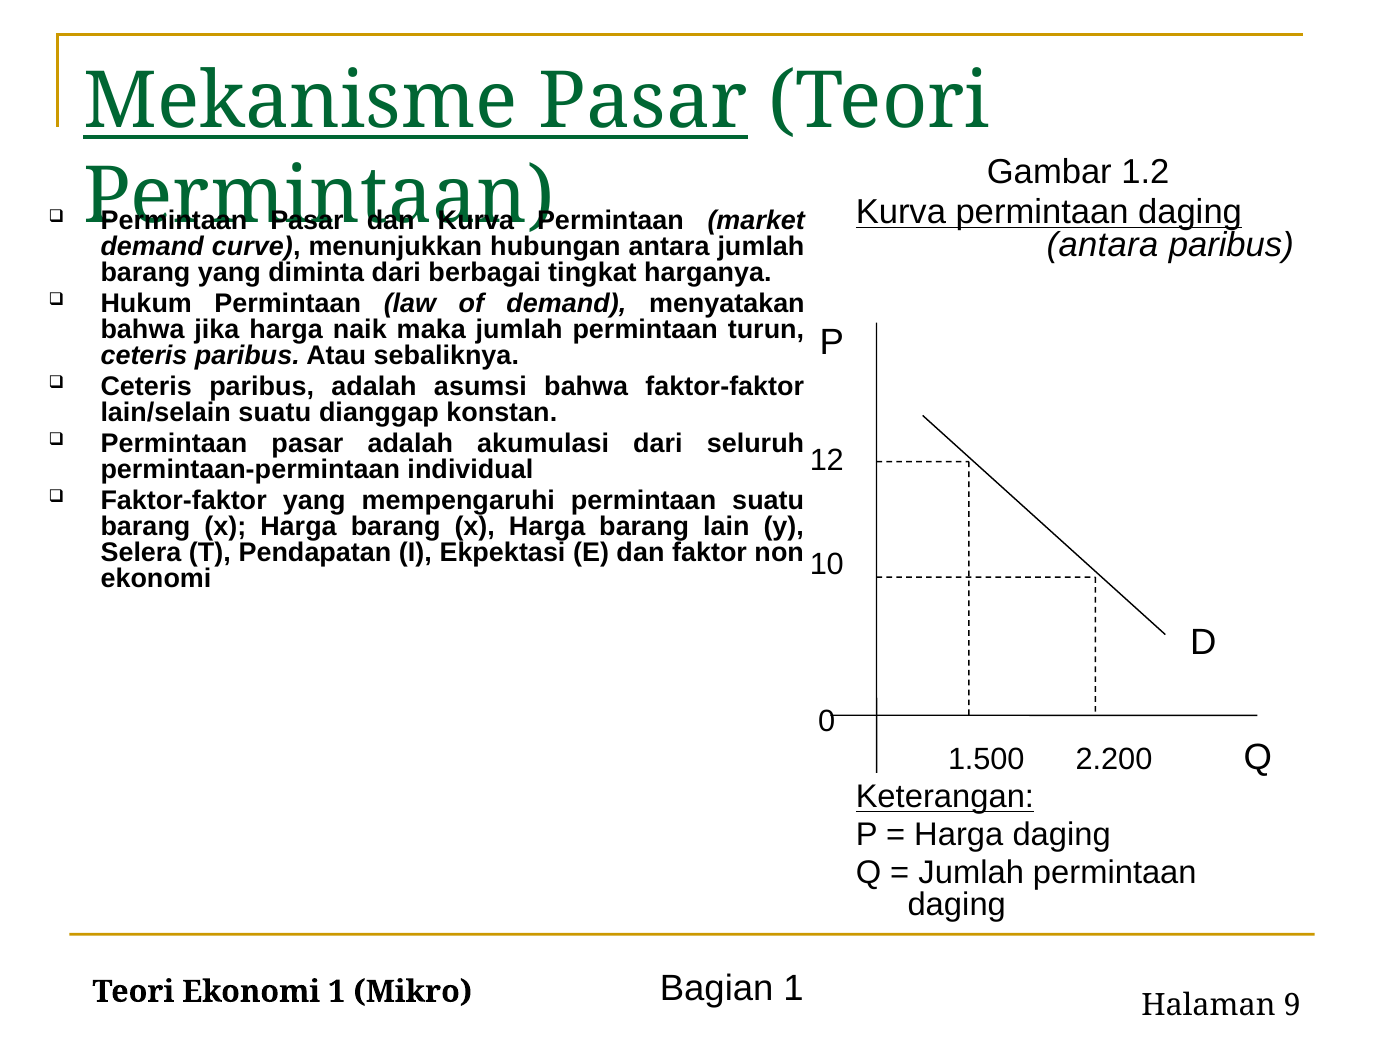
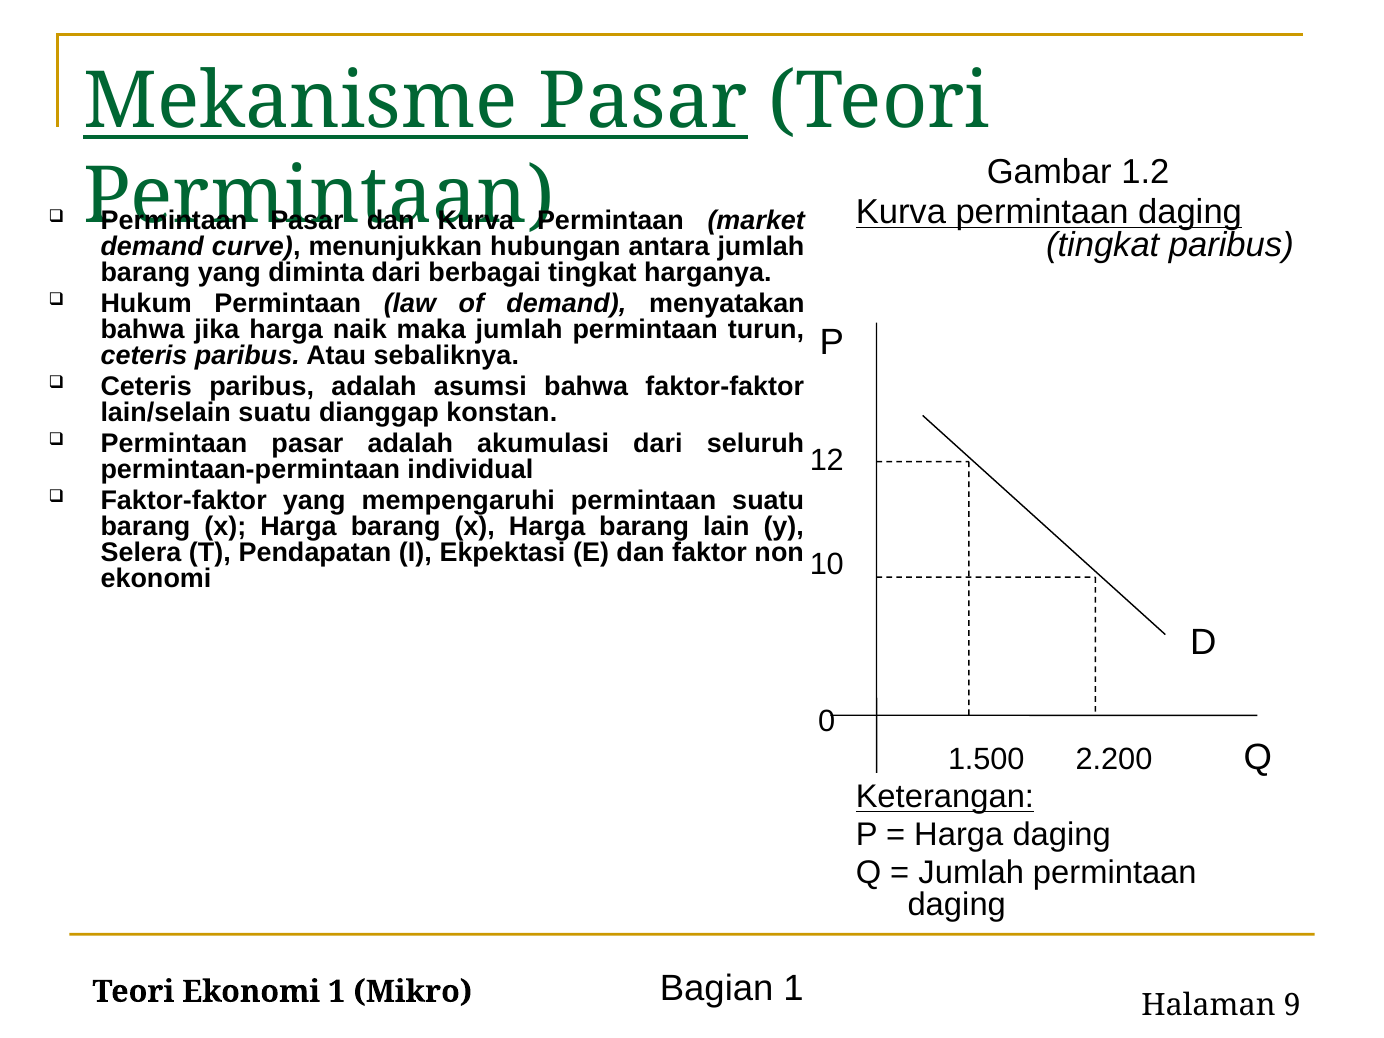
antara at (1103, 245): antara -> tingkat
